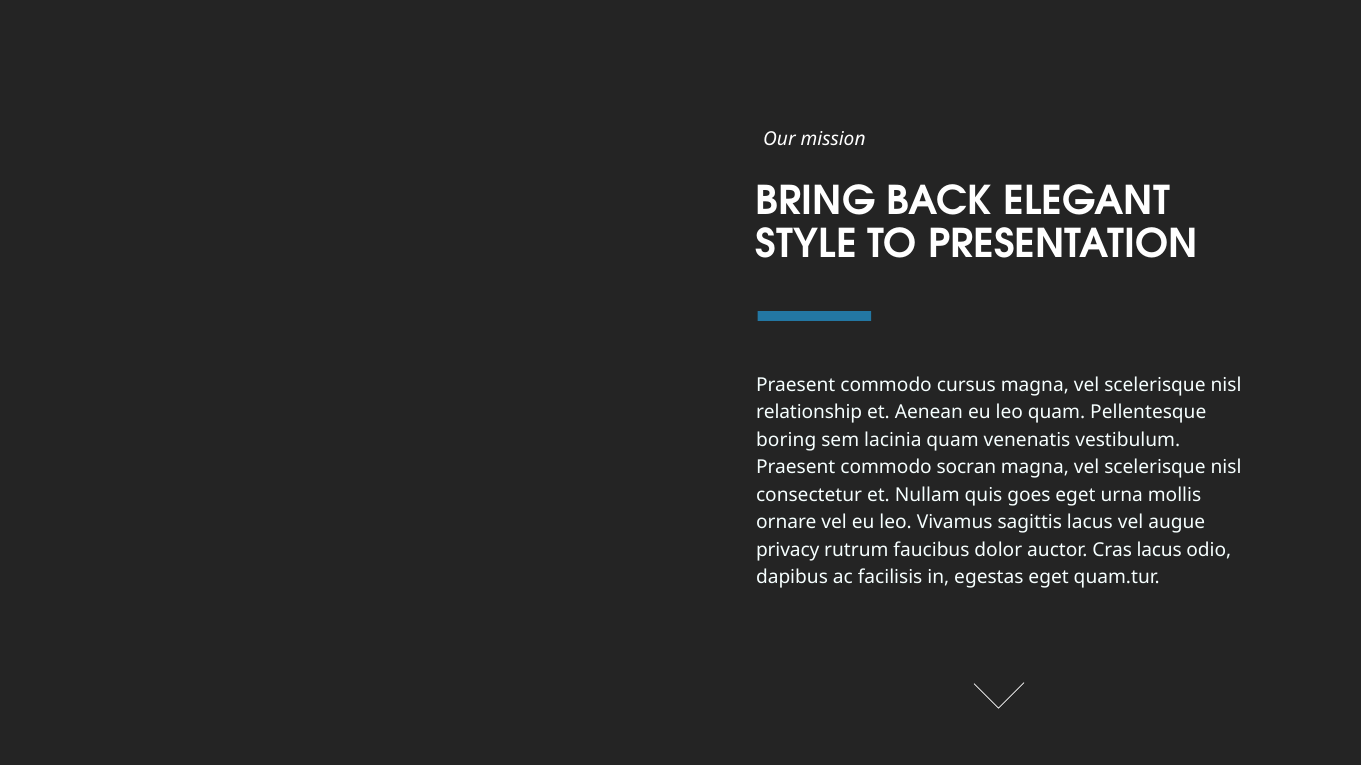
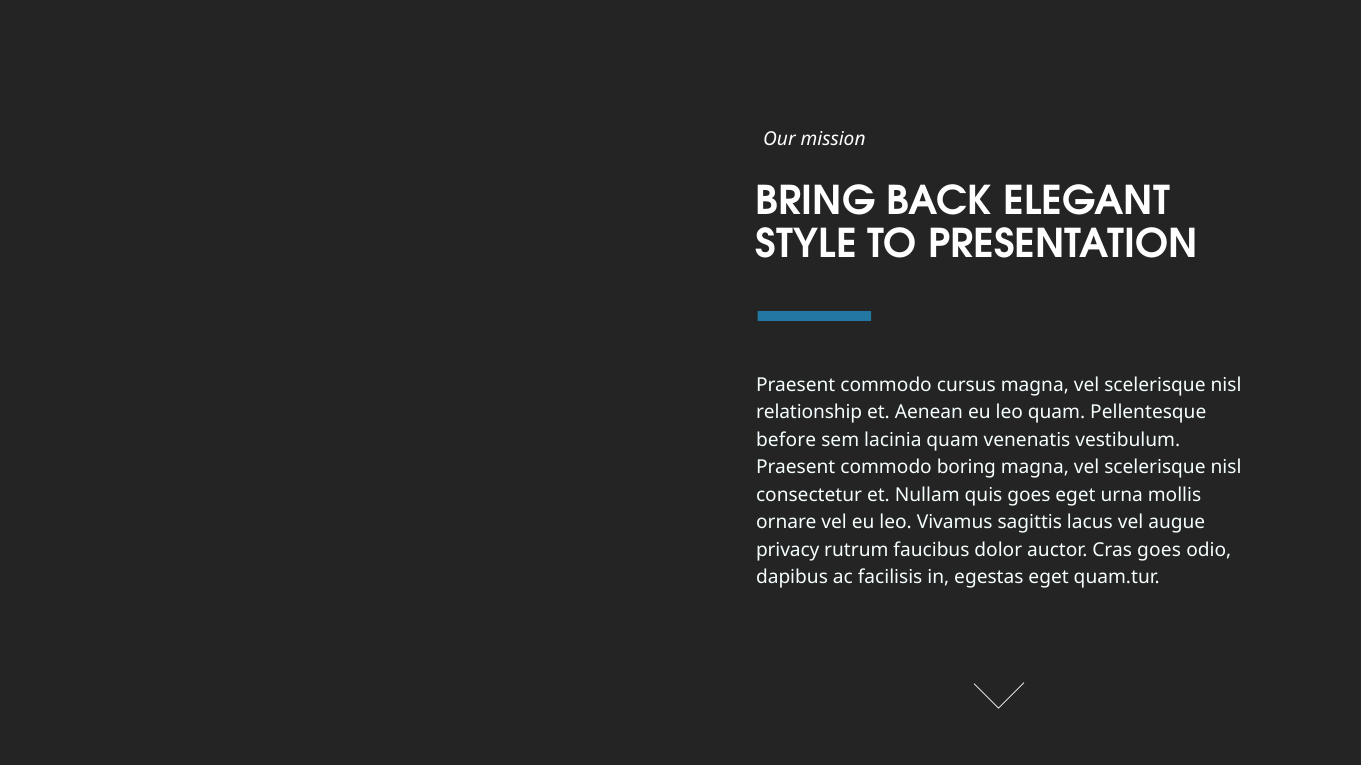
boring: boring -> before
socran: socran -> boring
Cras lacus: lacus -> goes
